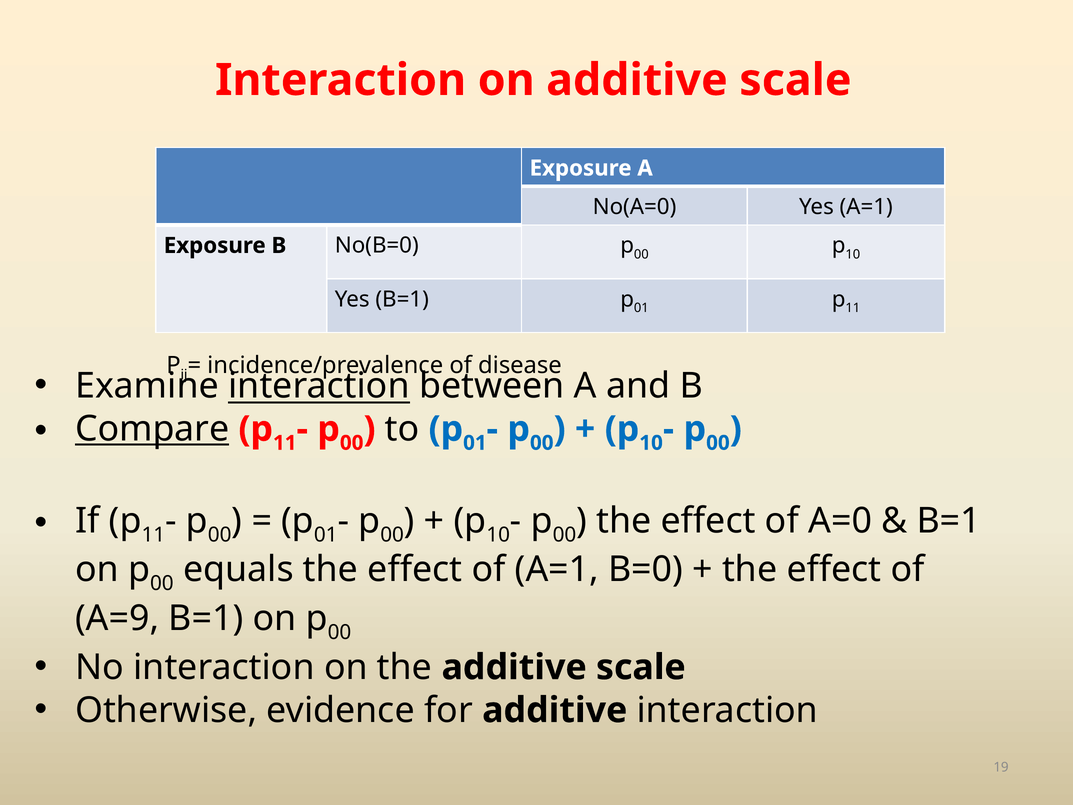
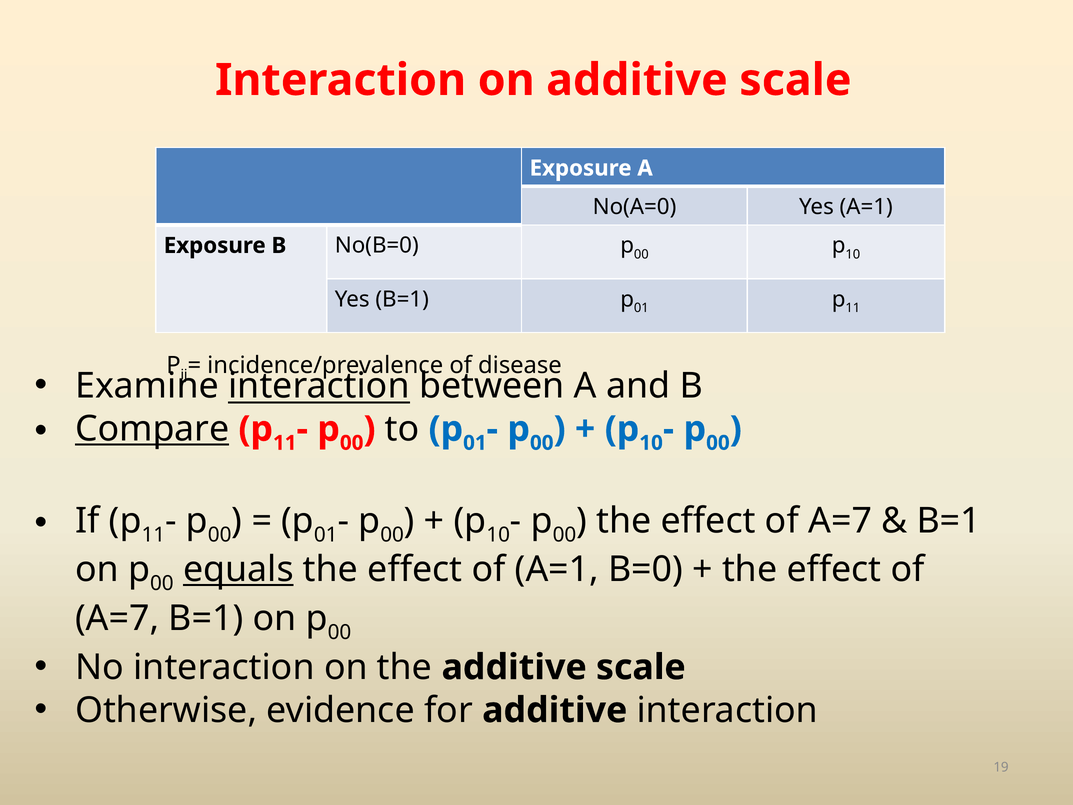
A=0 at (840, 521): A=0 -> A=7
equals underline: none -> present
A=9 at (117, 618): A=9 -> A=7
